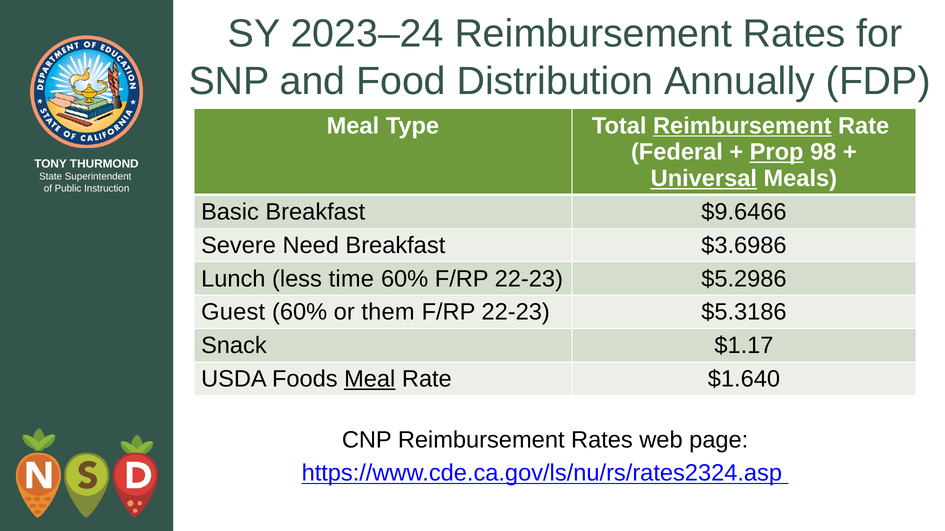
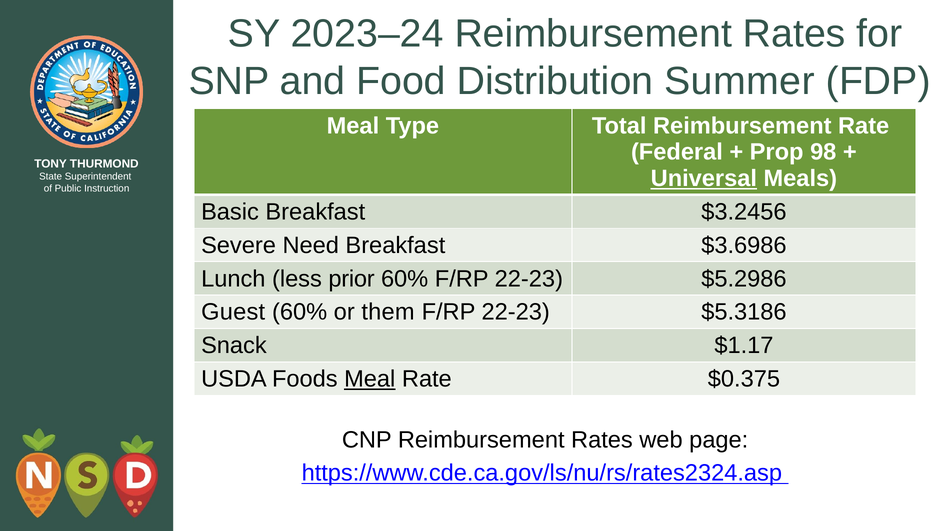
Annually: Annually -> Summer
Reimbursement at (742, 126) underline: present -> none
Prop underline: present -> none
$9.6466: $9.6466 -> $3.2456
time: time -> prior
$1.640: $1.640 -> $0.375
